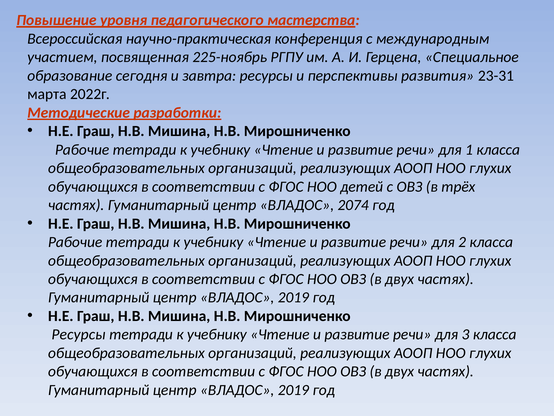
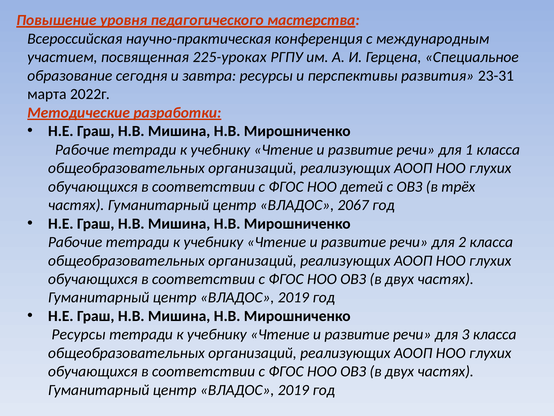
225-ноябрь: 225-ноябрь -> 225-уроках
2074: 2074 -> 2067
